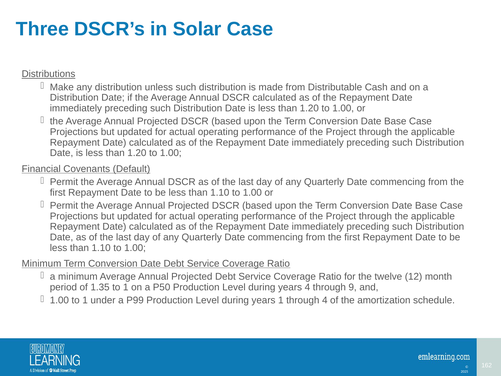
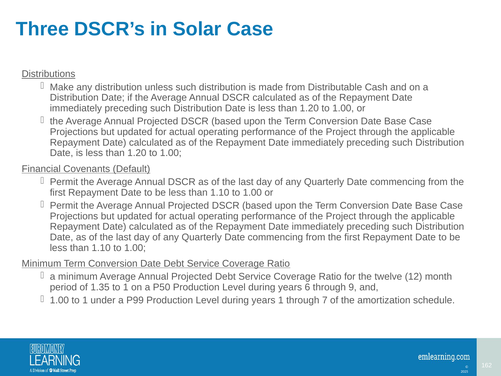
years 4: 4 -> 6
through 4: 4 -> 7
